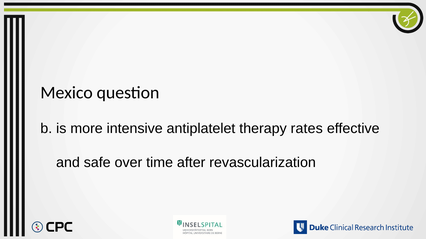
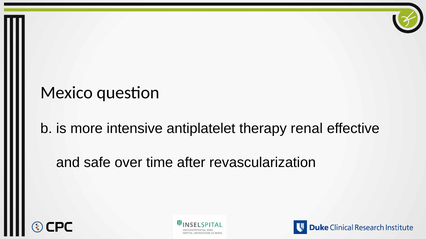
rates: rates -> renal
